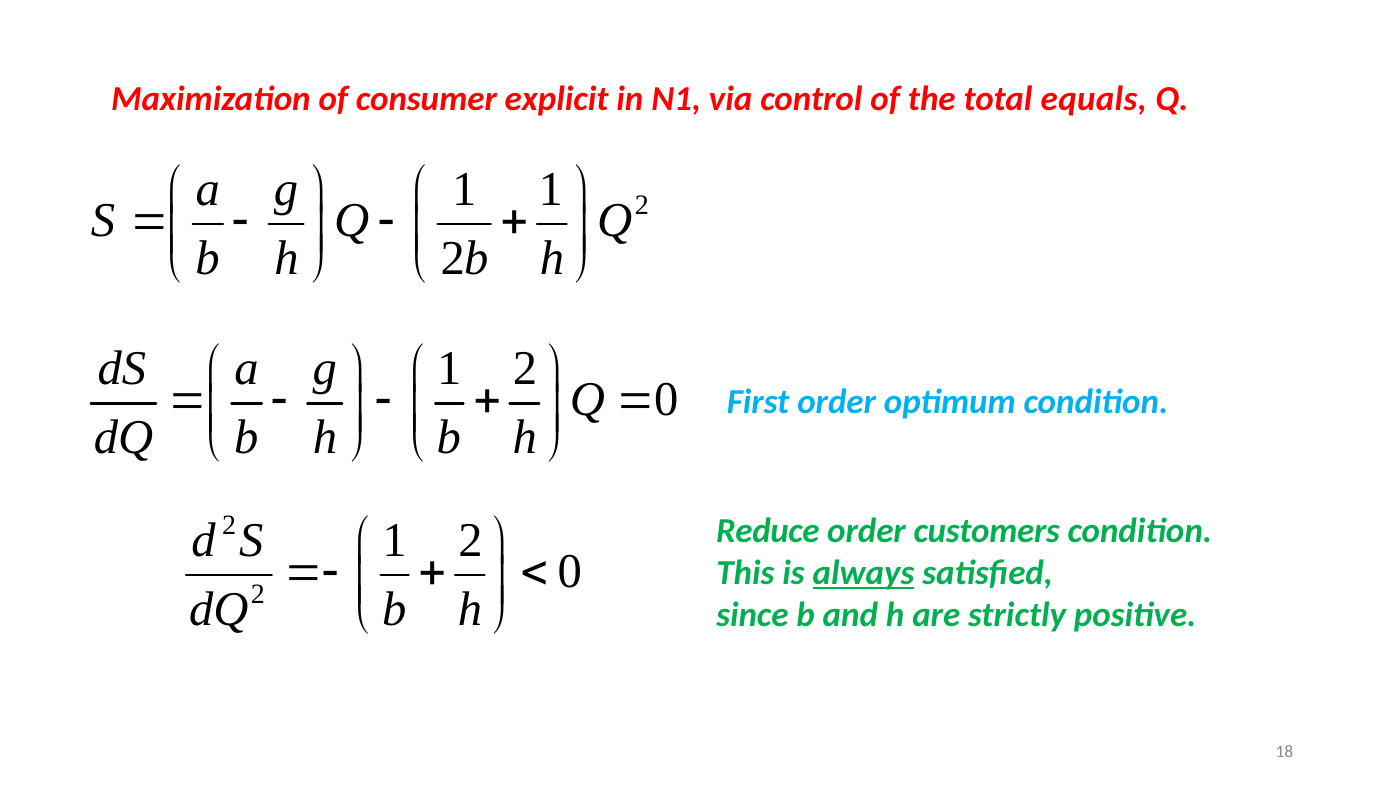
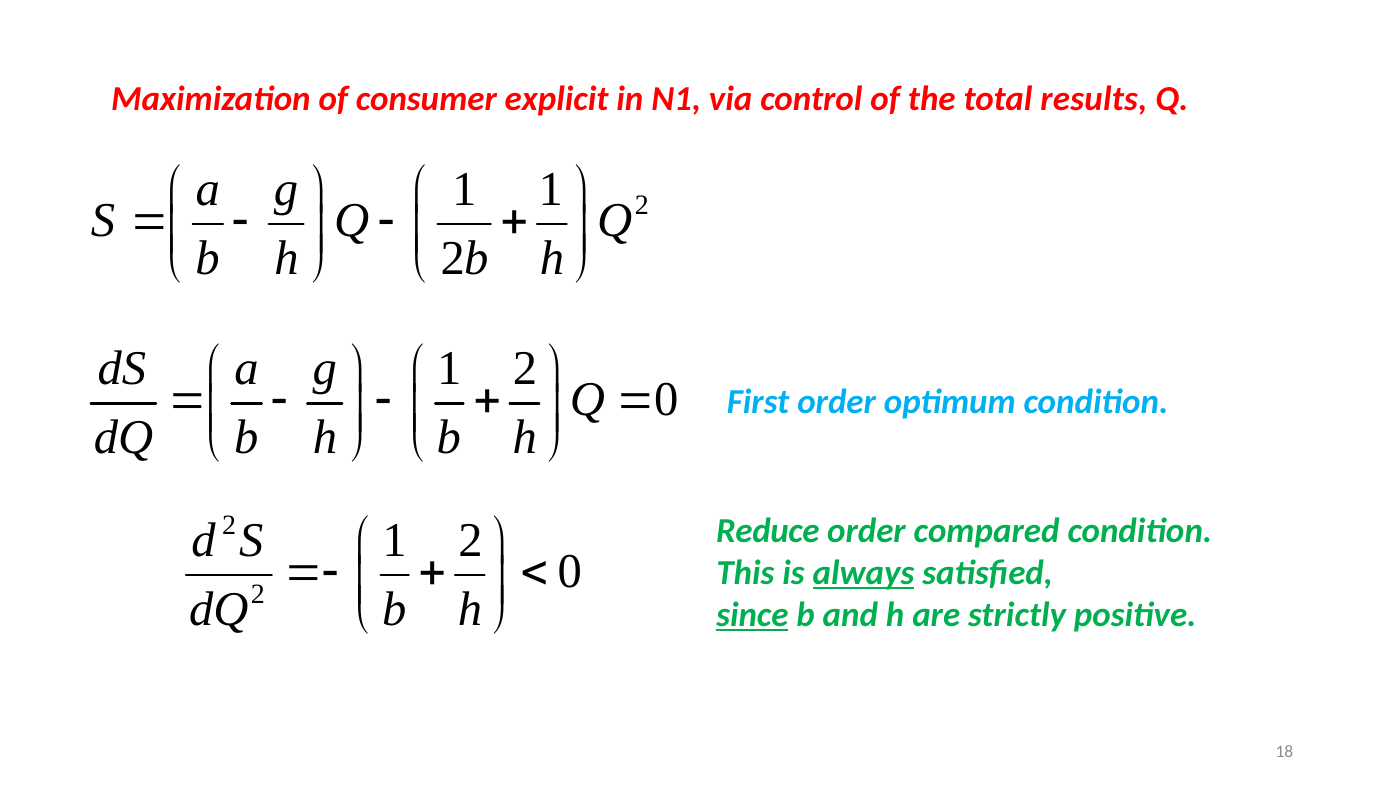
equals: equals -> results
customers: customers -> compared
since underline: none -> present
